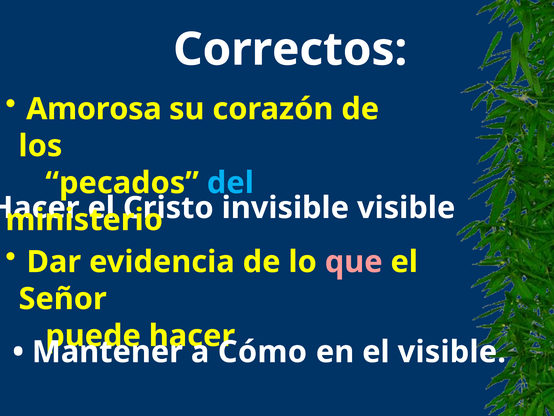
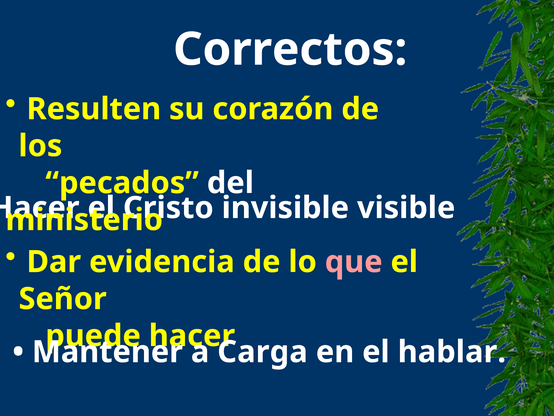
Amorosa: Amorosa -> Resulten
del colour: light blue -> white
Cómo: Cómo -> Carga
el visible: visible -> hablar
